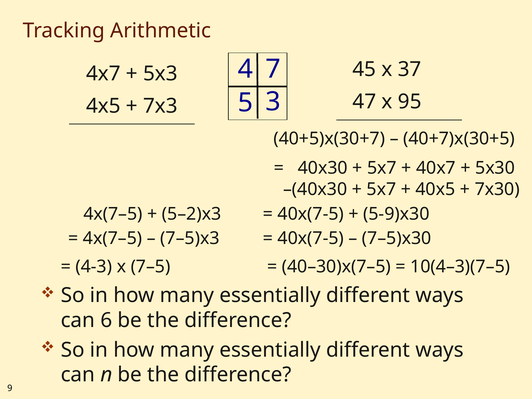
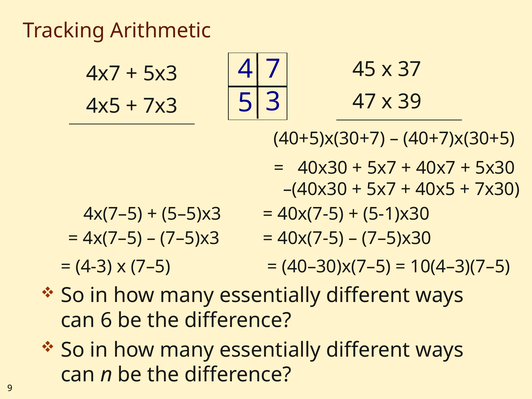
95: 95 -> 39
5–2)x3: 5–2)x3 -> 5–5)x3
5-9)x30: 5-9)x30 -> 5-1)x30
